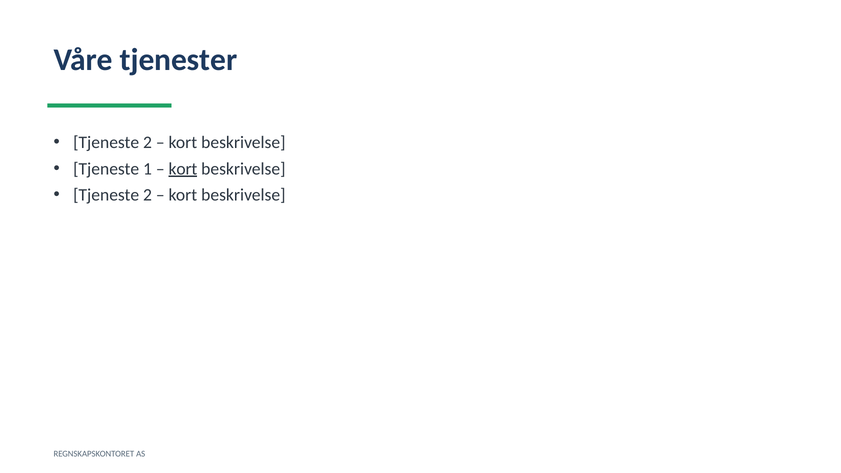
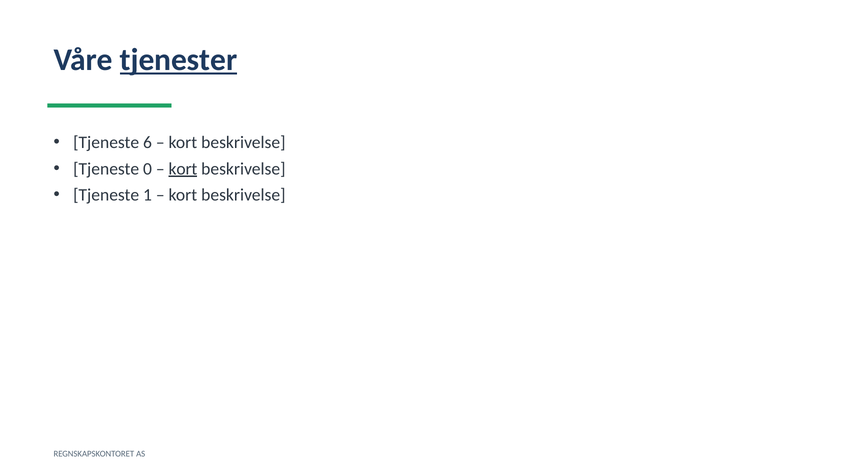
tjenester underline: none -> present
2 at (147, 142): 2 -> 6
1: 1 -> 0
2 at (147, 195): 2 -> 1
